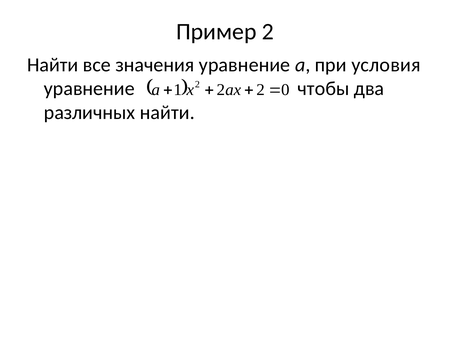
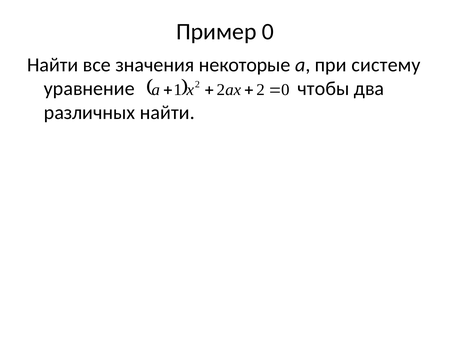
Пример 2: 2 -> 0
значения уравнение: уравнение -> некоторые
условия: условия -> систему
